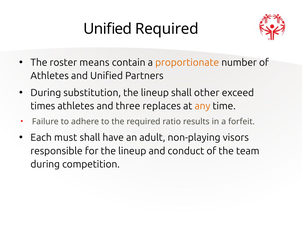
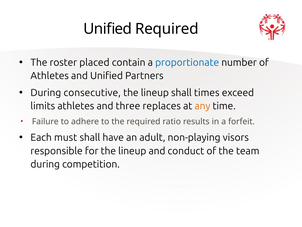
means: means -> placed
proportionate colour: orange -> blue
substitution: substitution -> consecutive
other: other -> times
times: times -> limits
